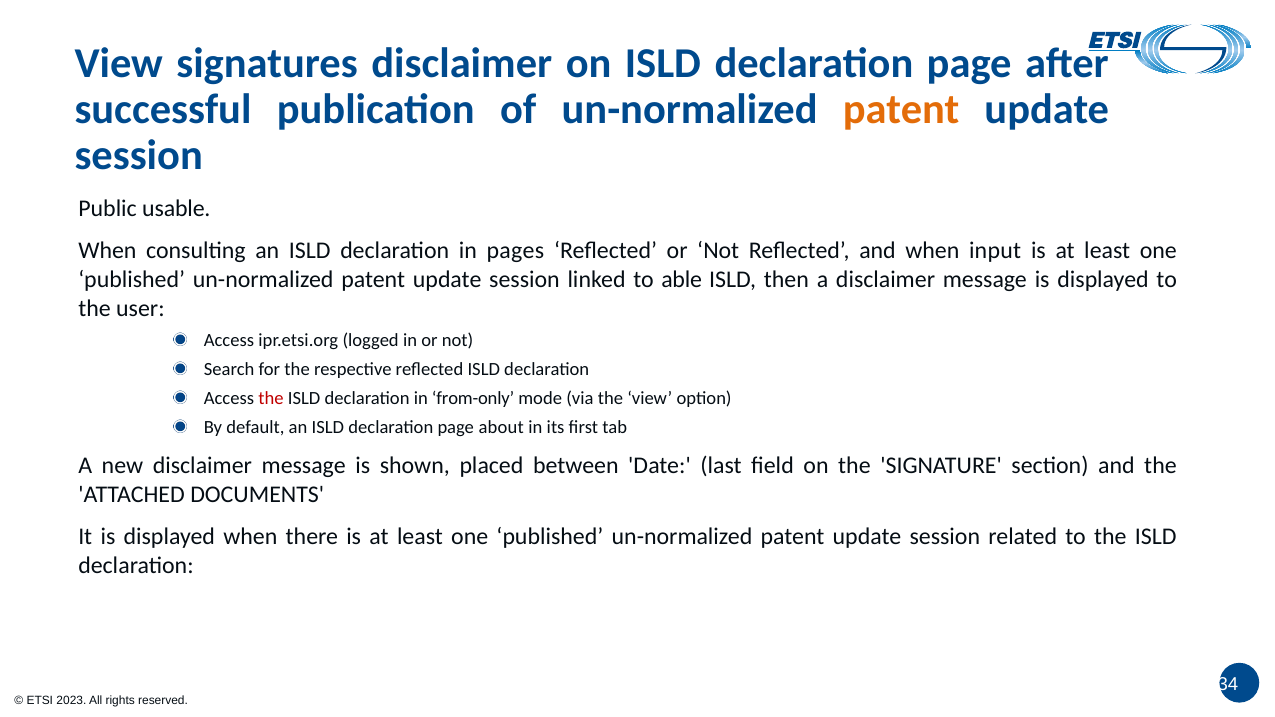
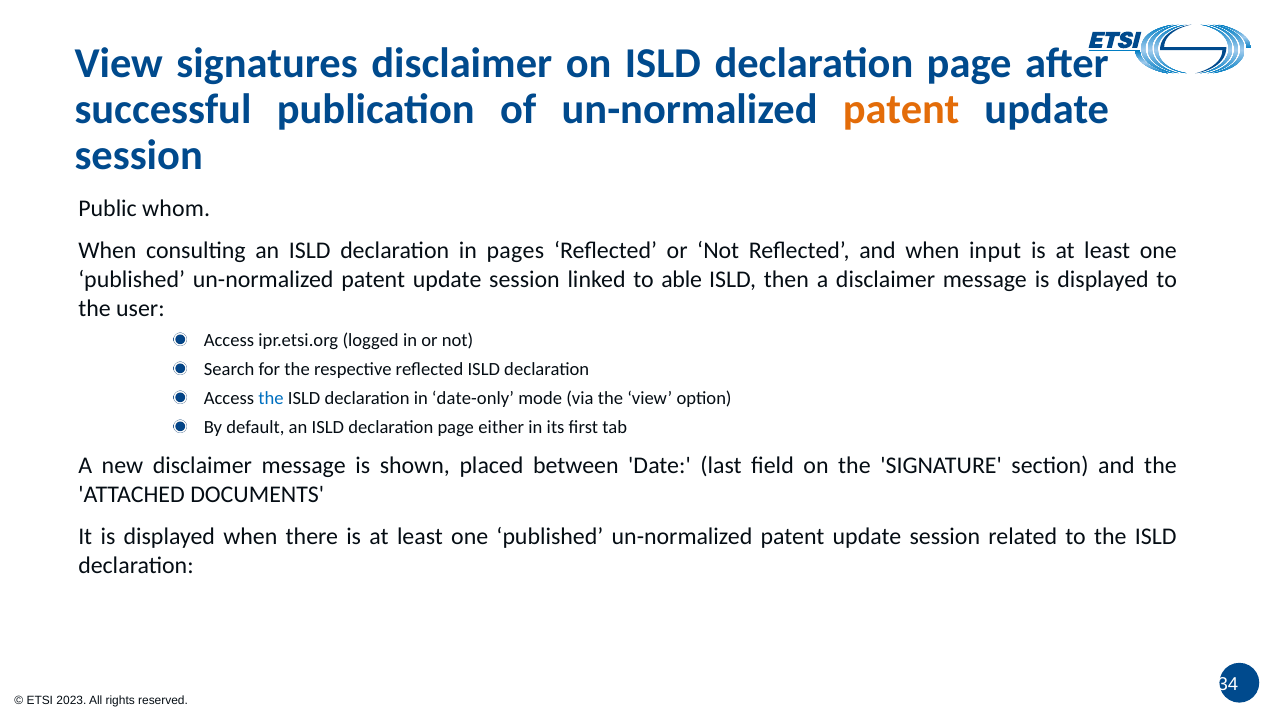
usable: usable -> whom
the at (271, 398) colour: red -> blue
from-only: from-only -> date-only
about: about -> either
